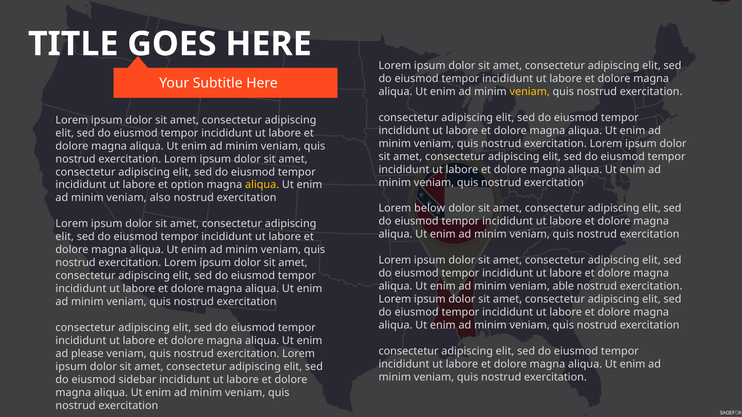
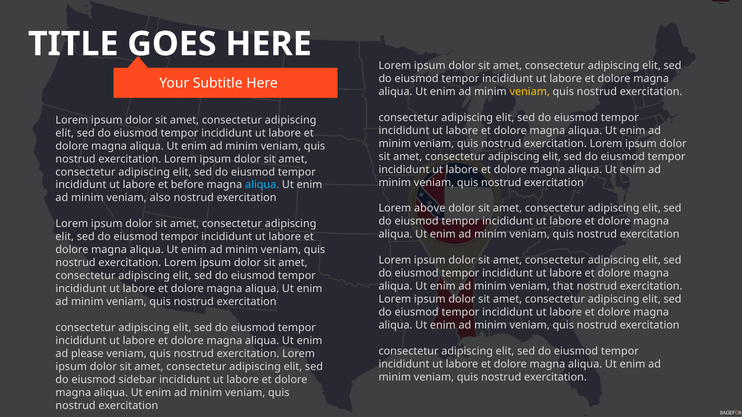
option: option -> before
aliqua at (262, 185) colour: yellow -> light blue
below: below -> above
able: able -> that
